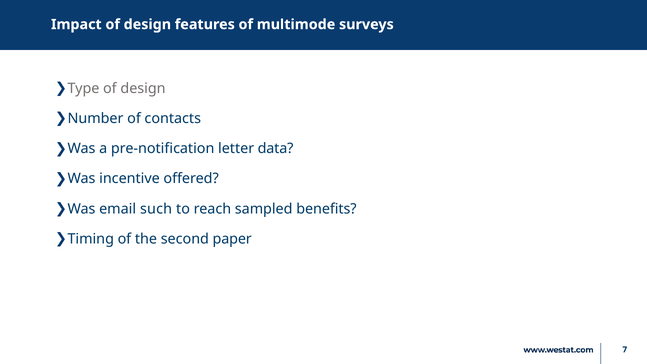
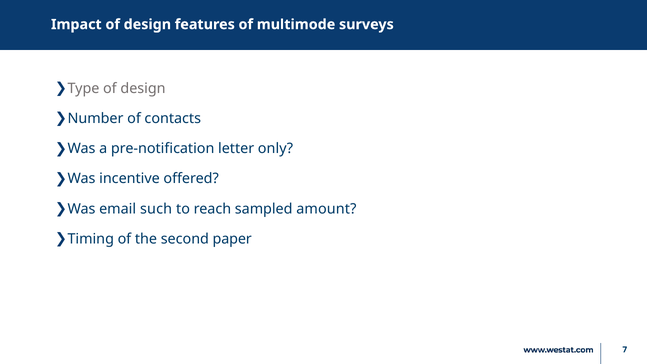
data: data -> only
benefits: benefits -> amount
